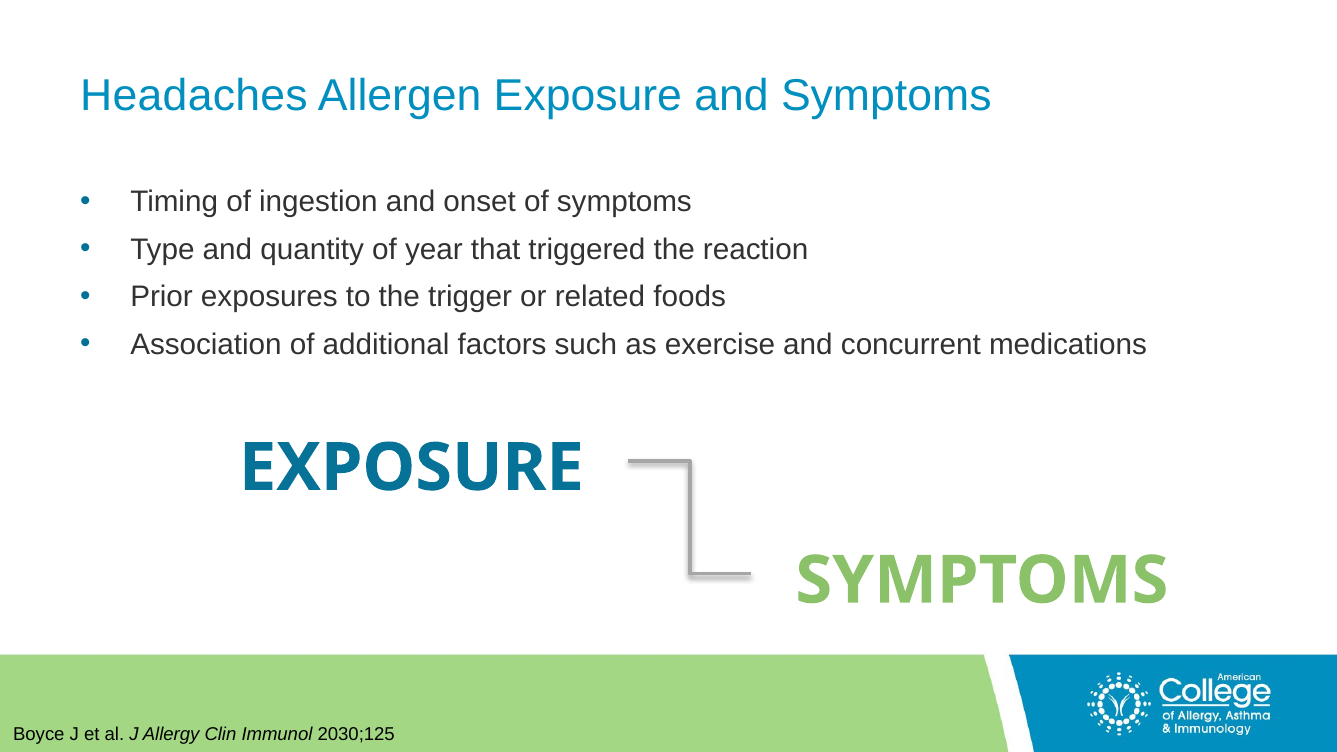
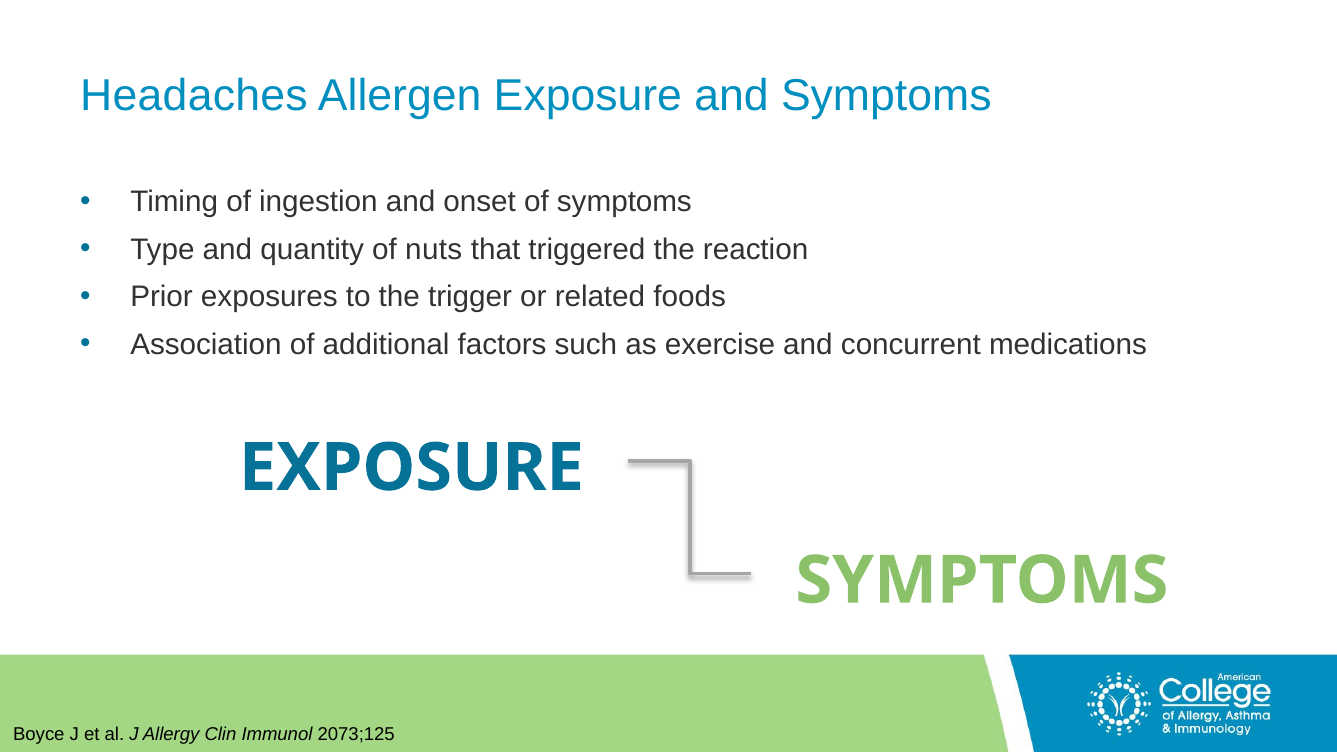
year: year -> nuts
2030;125: 2030;125 -> 2073;125
